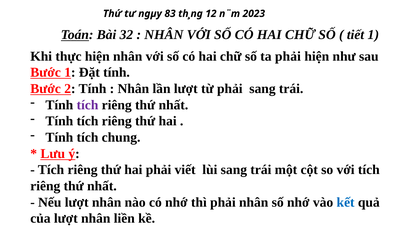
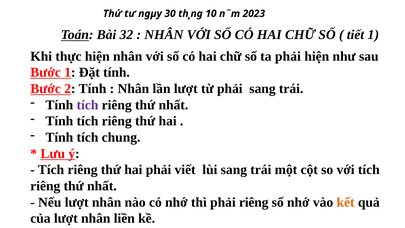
83: 83 -> 30
12: 12 -> 10
phải nhân: nhân -> riêng
kết colour: blue -> orange
